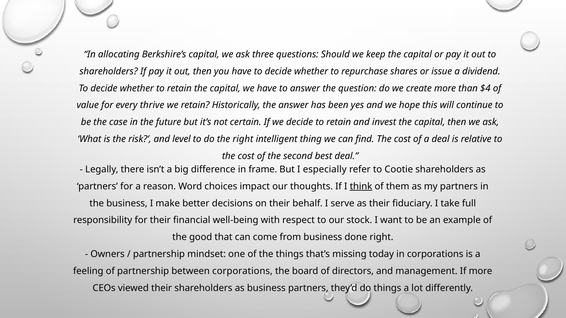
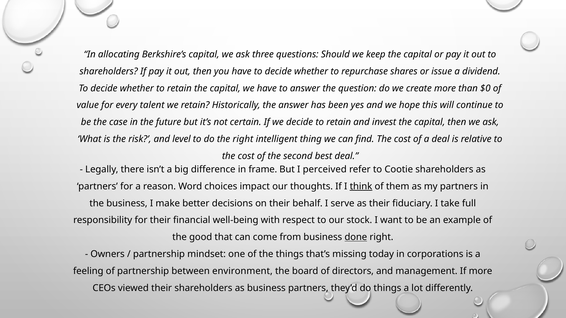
$4: $4 -> $0
thrive: thrive -> talent
especially: especially -> perceived
done underline: none -> present
between corporations: corporations -> environment
